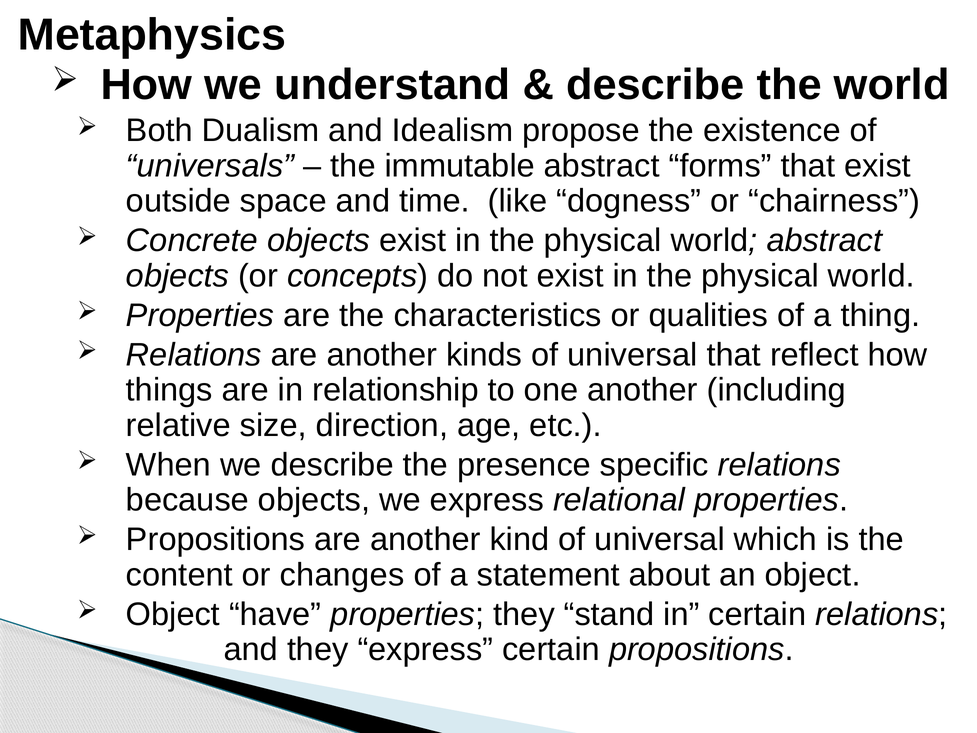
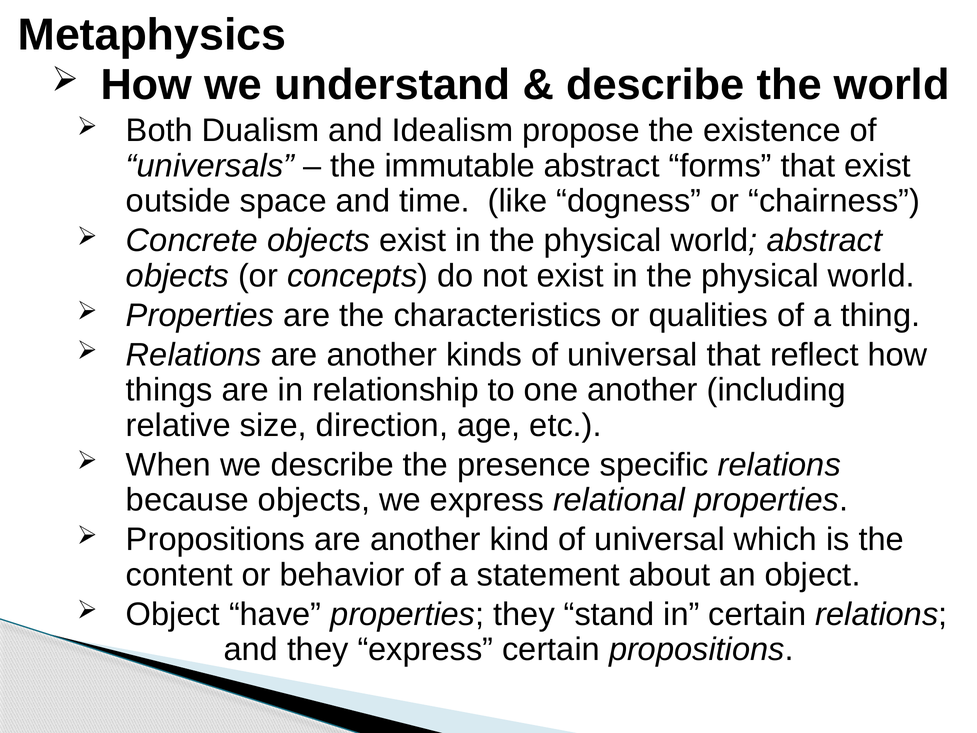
changes: changes -> behavior
